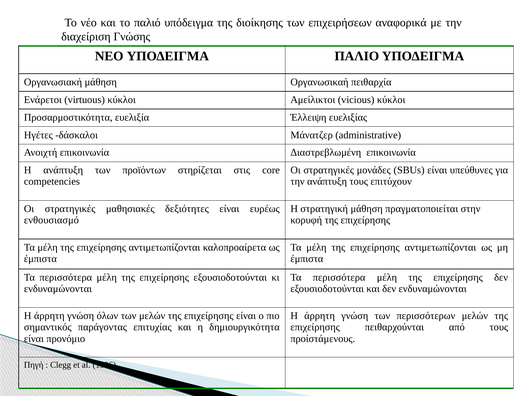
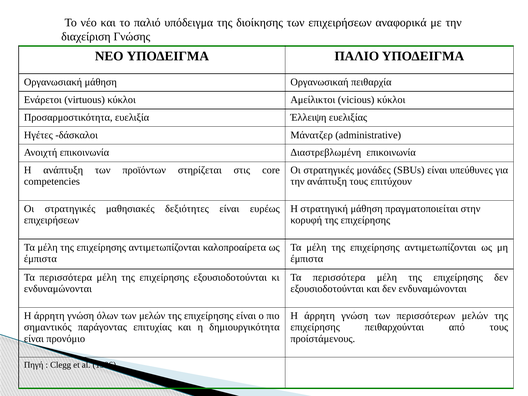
ενθουσιασμό at (51, 220): ενθουσιασμό -> επιχειρήσεων
